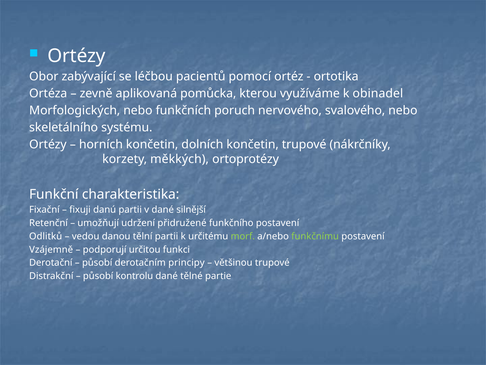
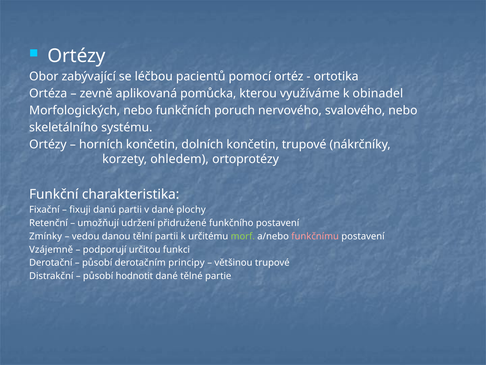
měkkých: měkkých -> ohledem
silnější: silnější -> plochy
Odlitků: Odlitků -> Zmínky
funkčnímu colour: light green -> pink
kontrolu: kontrolu -> hodnotit
